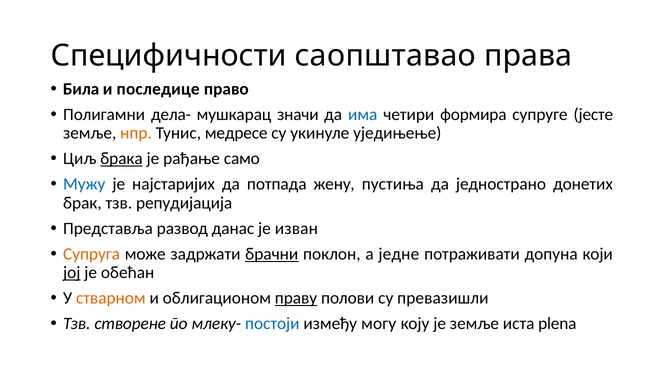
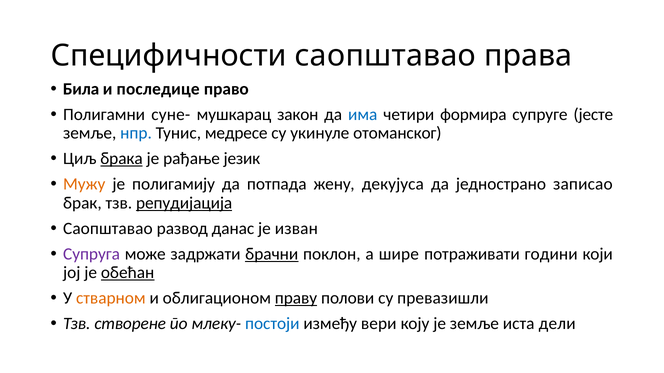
дела-: дела- -> суне-
значи: значи -> закон
нпр colour: orange -> blue
уједињење: уједињење -> отоманског
само: само -> језик
Мужу colour: blue -> orange
најстаријих: најстаријих -> полигамију
пустиња: пустиња -> декујуса
донетих: донетих -> записао
репудијација underline: none -> present
Представља at (108, 229): Представља -> Саопштавао
Супруга colour: orange -> purple
једне: једне -> шире
допуна: допуна -> години
јој underline: present -> none
обећан underline: none -> present
могу: могу -> вери
plena: plena -> дели
